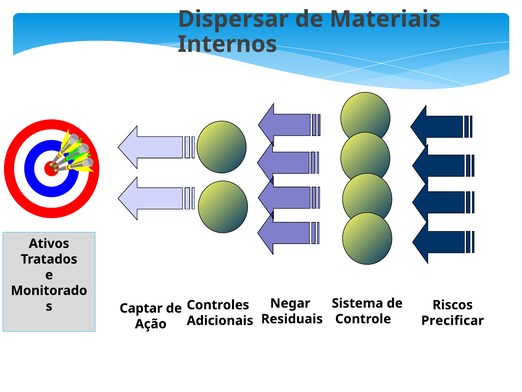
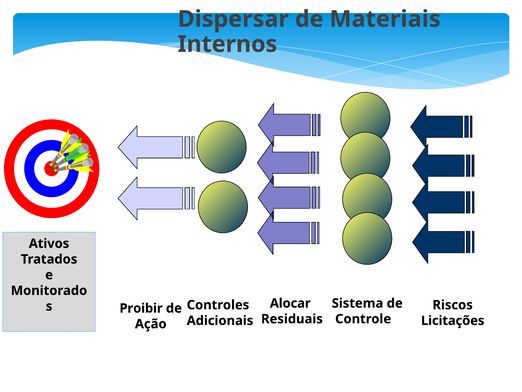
Negar: Negar -> Alocar
Captar: Captar -> Proibir
Precificar: Precificar -> Licitações
